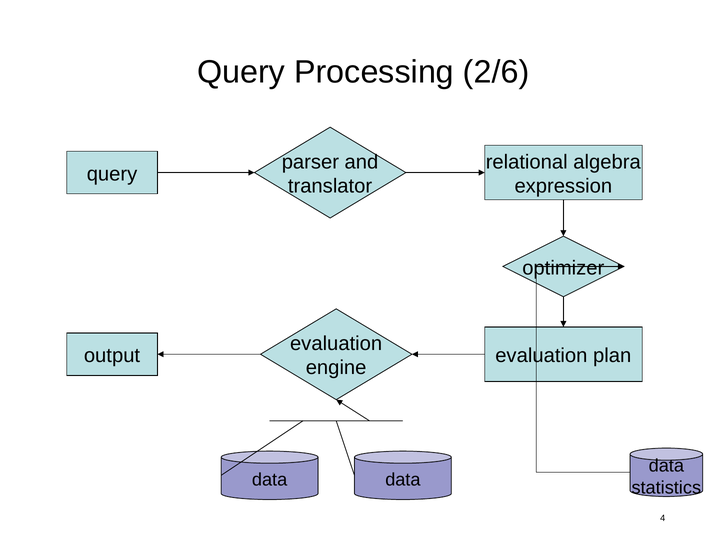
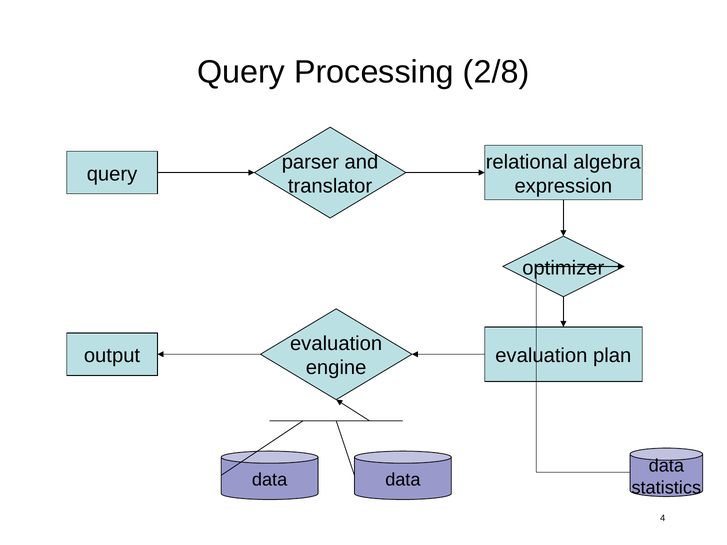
2/6: 2/6 -> 2/8
